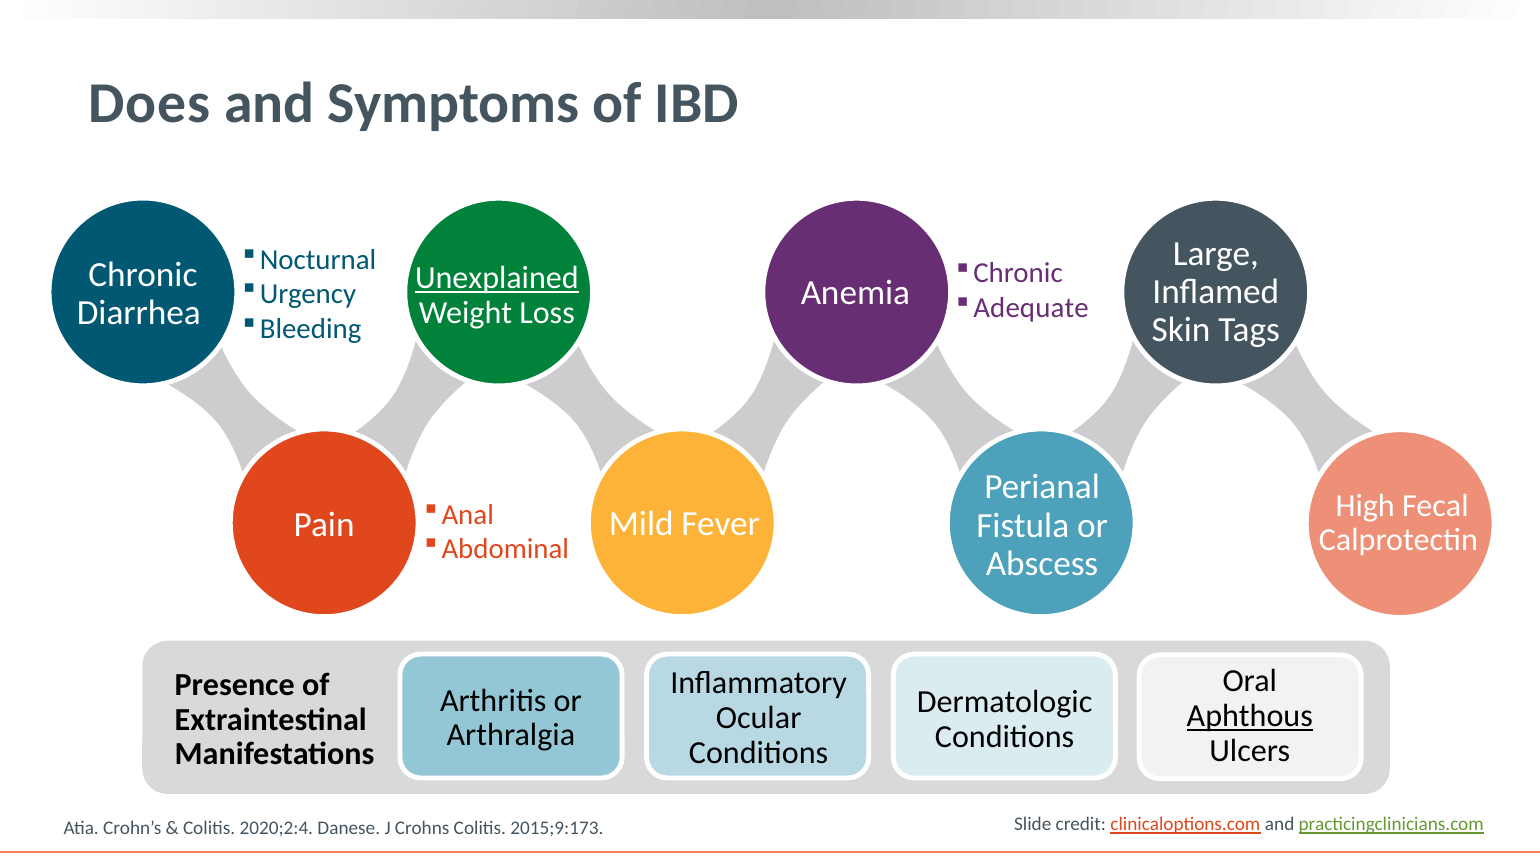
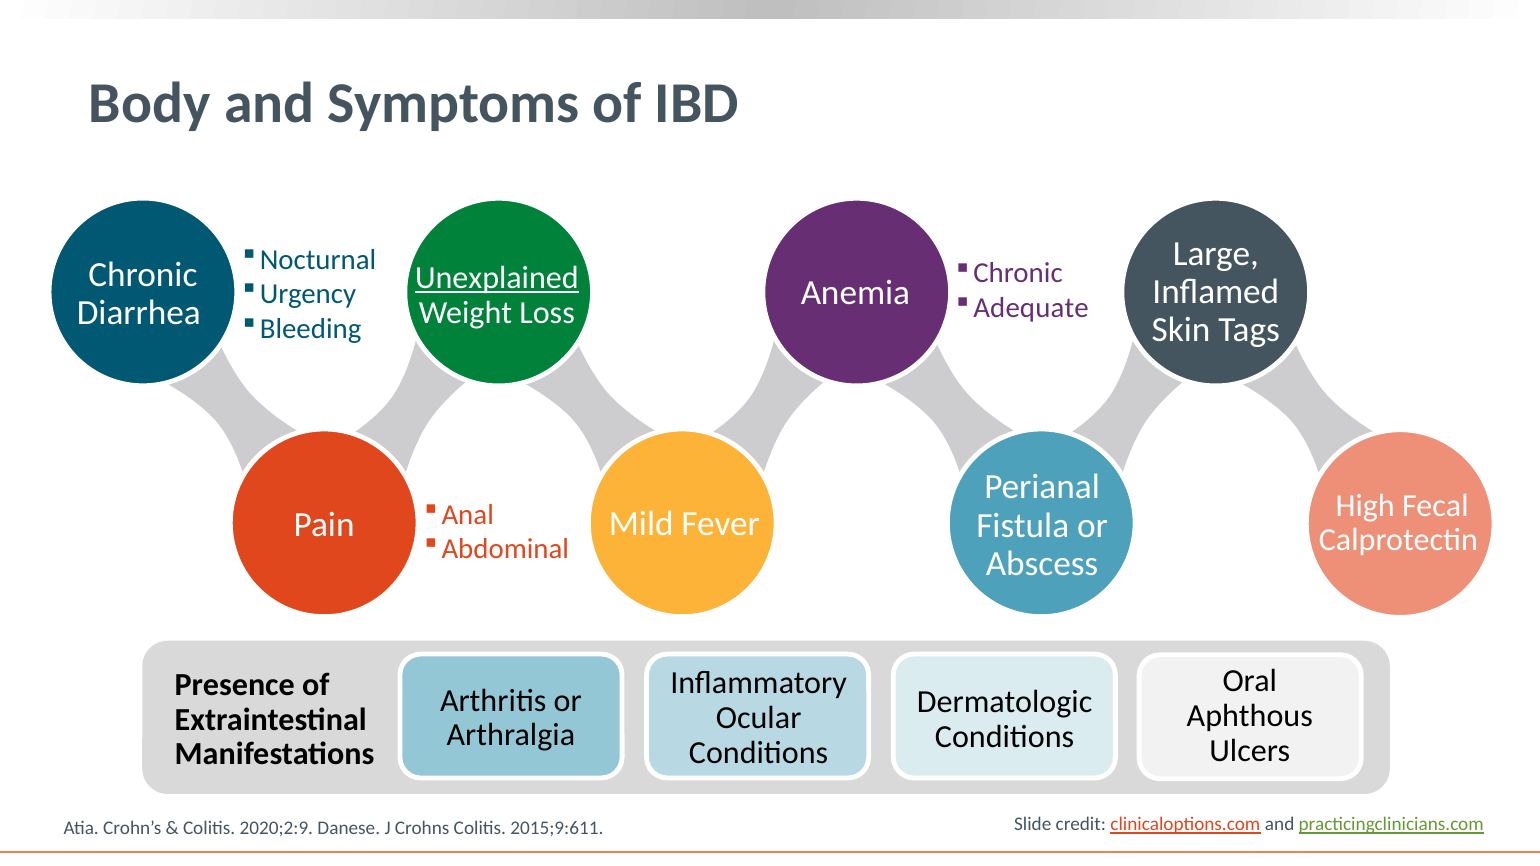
Does: Does -> Body
Aphthous underline: present -> none
2020;2:4: 2020;2:4 -> 2020;2:9
2015;9:173: 2015;9:173 -> 2015;9:611
